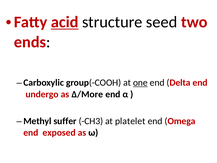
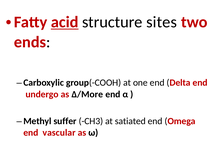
seed: seed -> sites
one underline: present -> none
platelet: platelet -> satiated
exposed: exposed -> vascular
